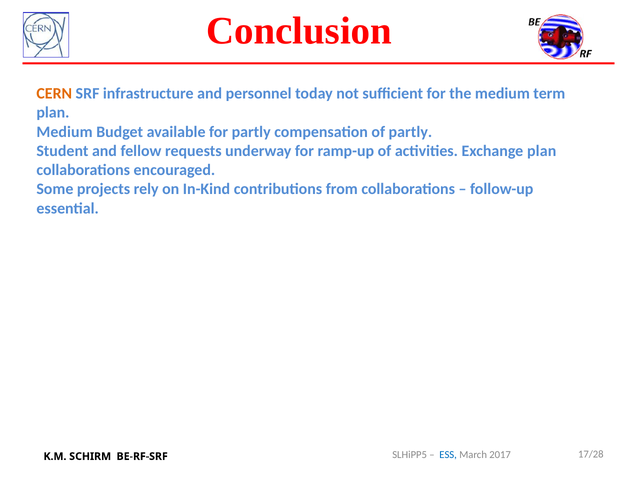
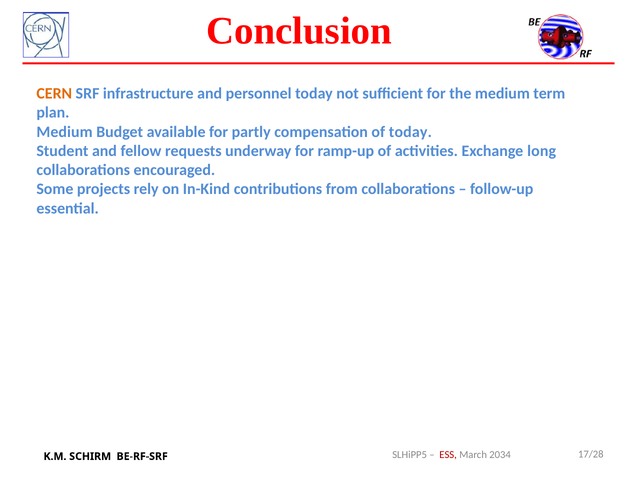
of partly: partly -> today
Exchange plan: plan -> long
ESS colour: blue -> red
2017: 2017 -> 2034
